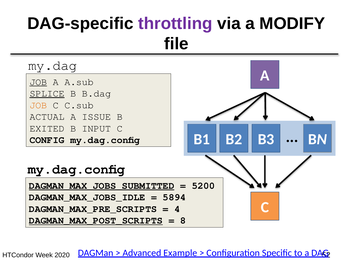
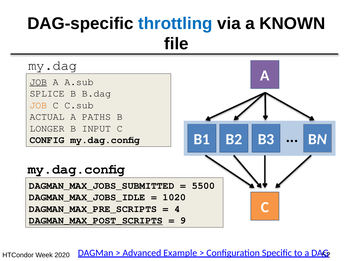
throttling colour: purple -> blue
MODIFY: MODIFY -> KNOWN
SPLICE underline: present -> none
ISSUE: ISSUE -> PATHS
EXITED: EXITED -> LONGER
DAGMAN_MAX_JOBS_SUBMITTED underline: present -> none
5200: 5200 -> 5500
5894: 5894 -> 1020
8: 8 -> 9
